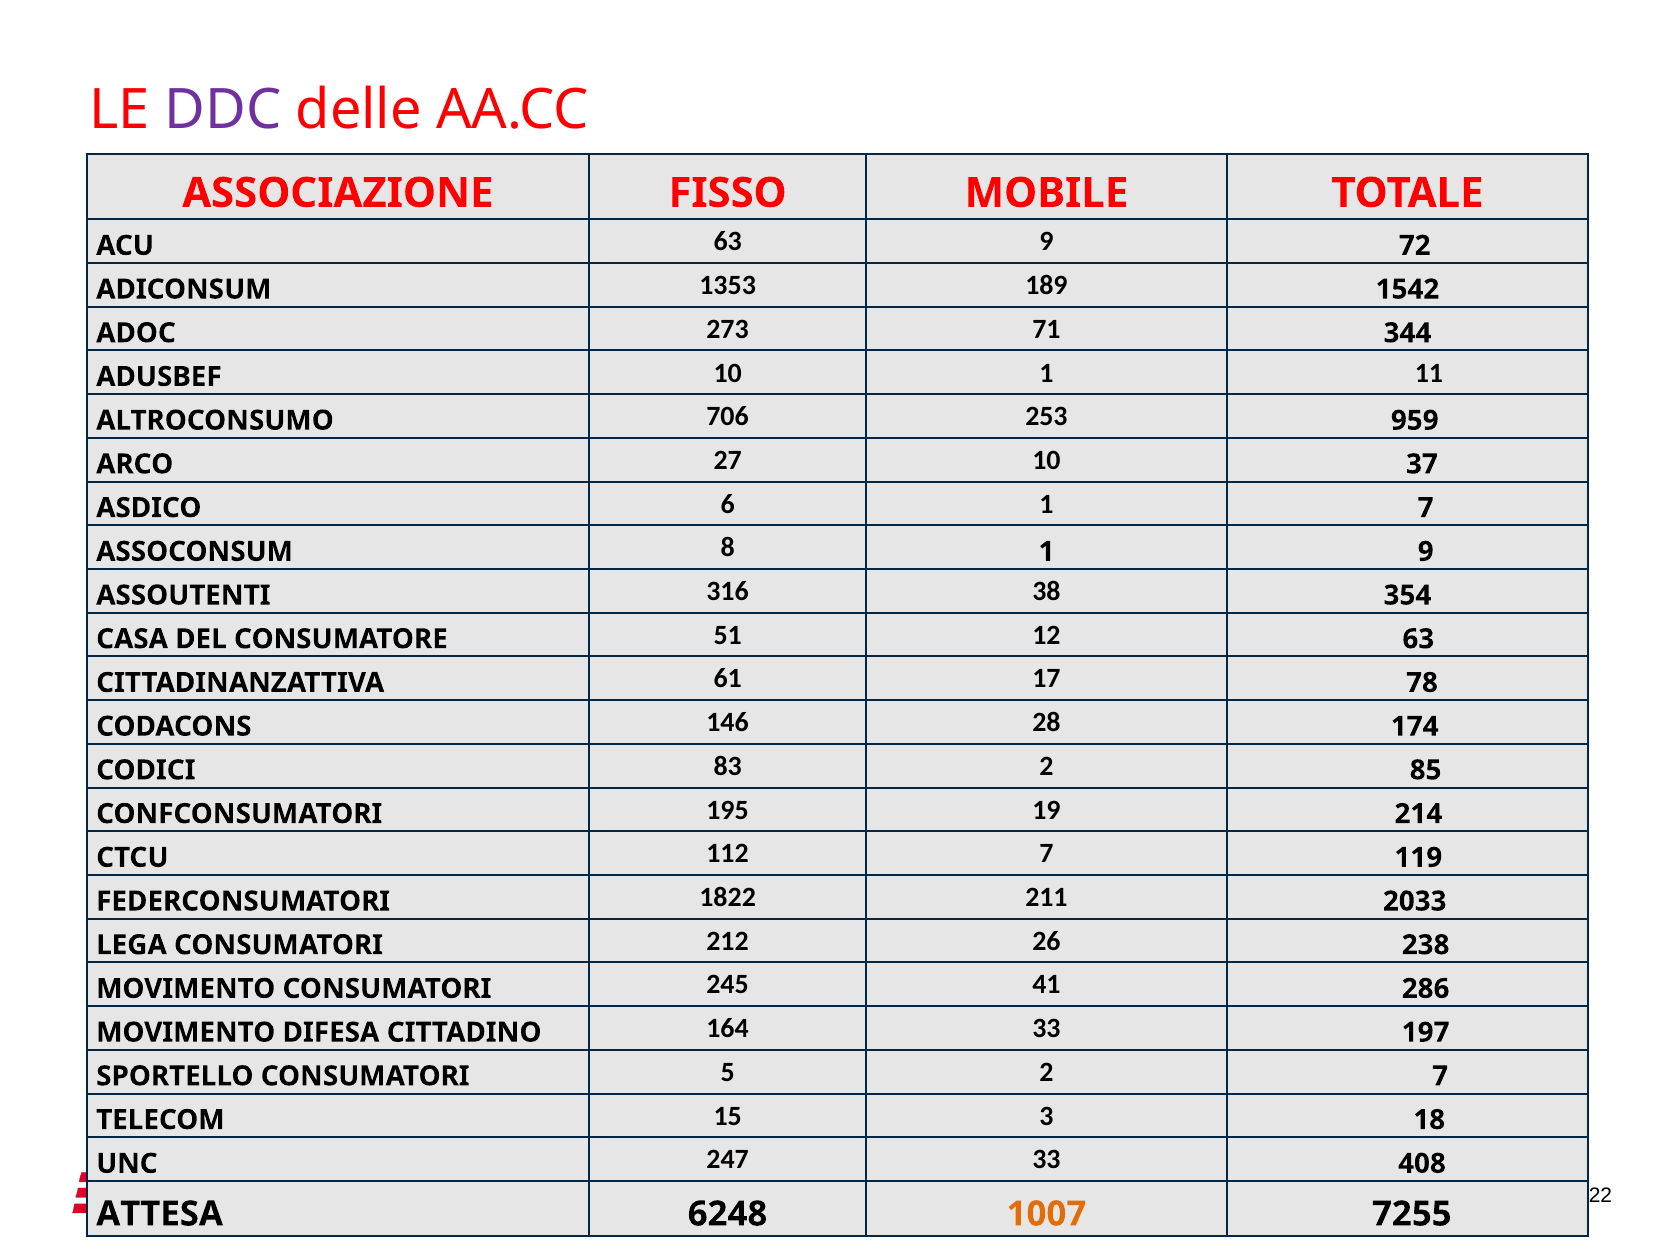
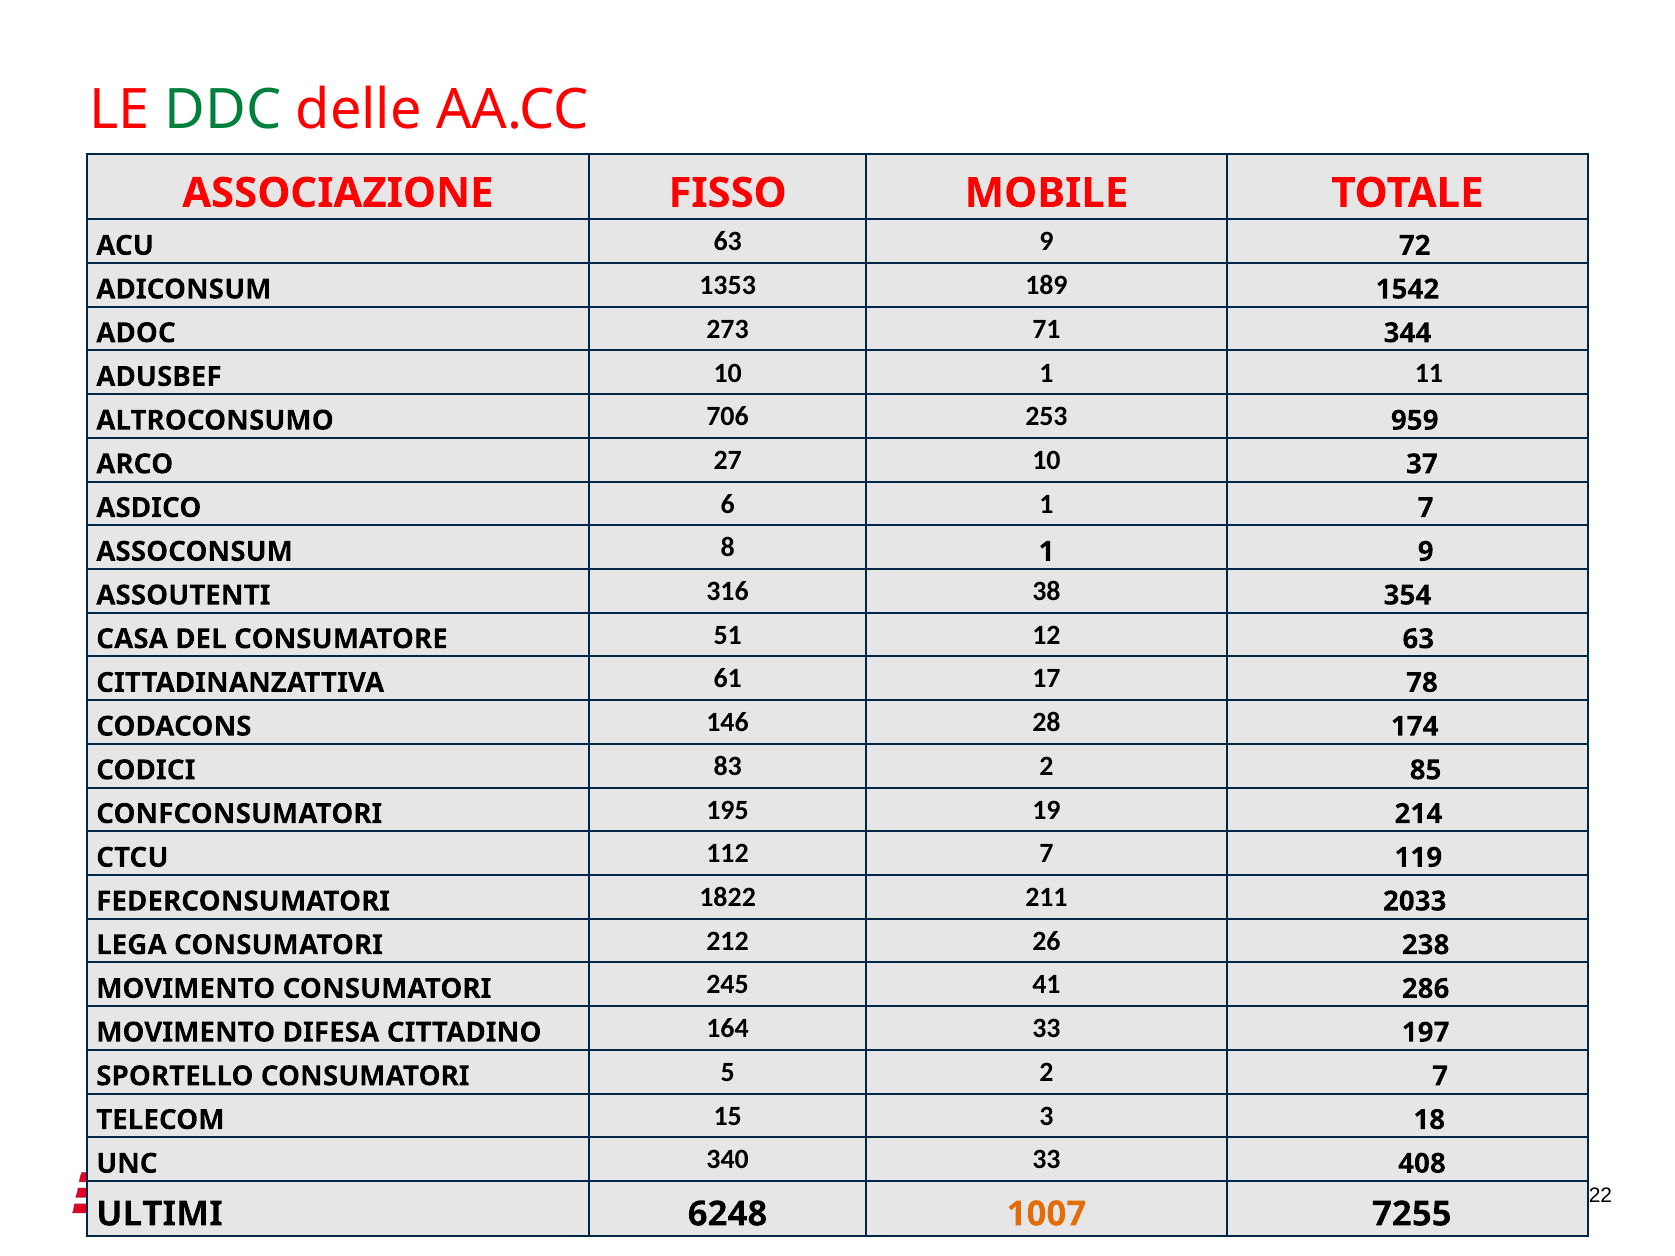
DDC colour: purple -> green
247: 247 -> 340
ATTESA: ATTESA -> ULTIMI
